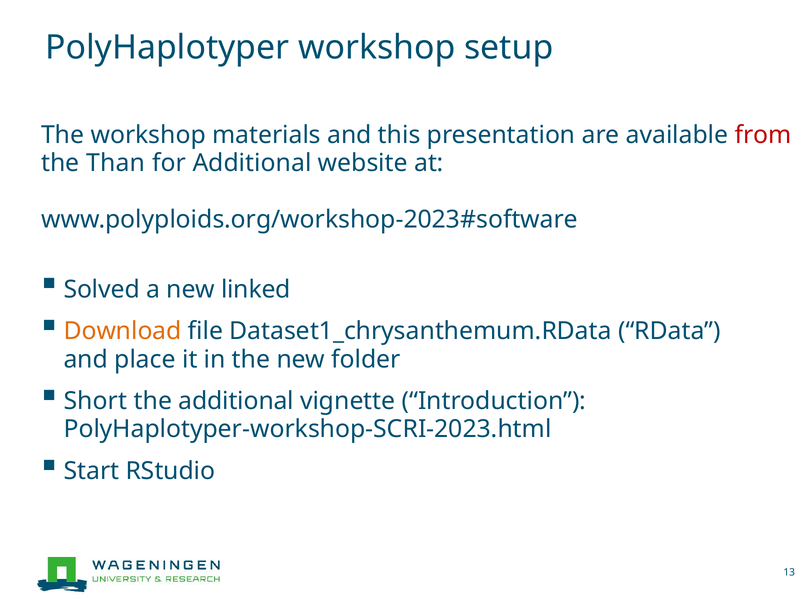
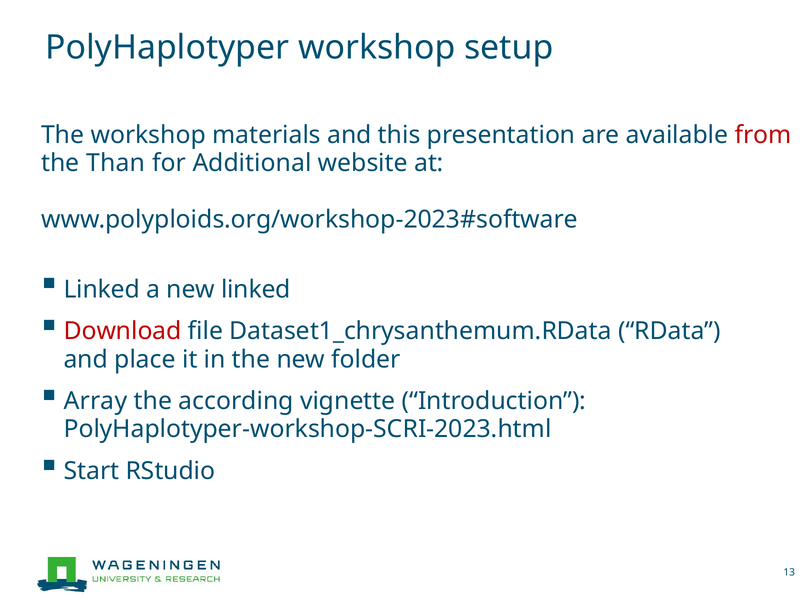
Solved at (102, 289): Solved -> Linked
Download colour: orange -> red
Short: Short -> Array
the additional: additional -> according
